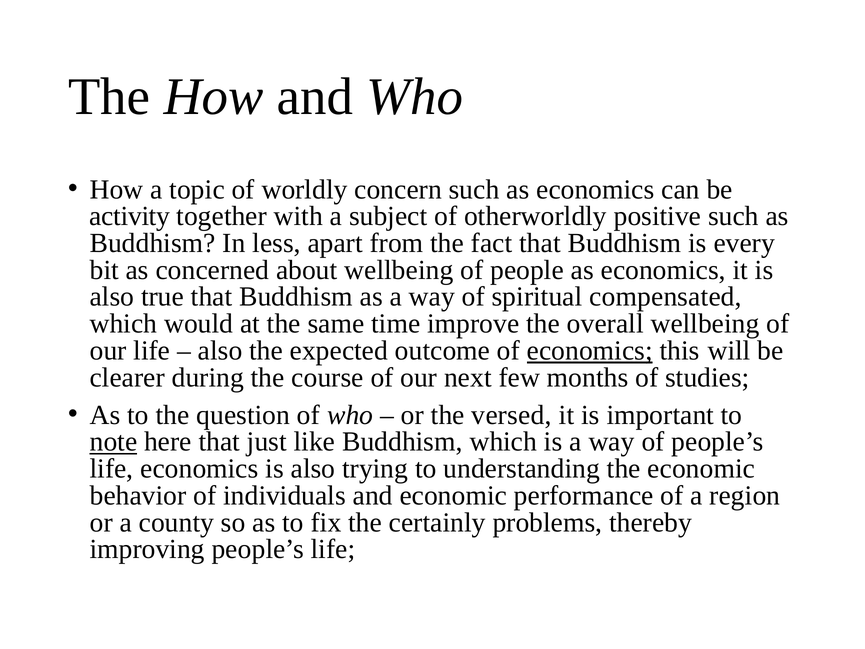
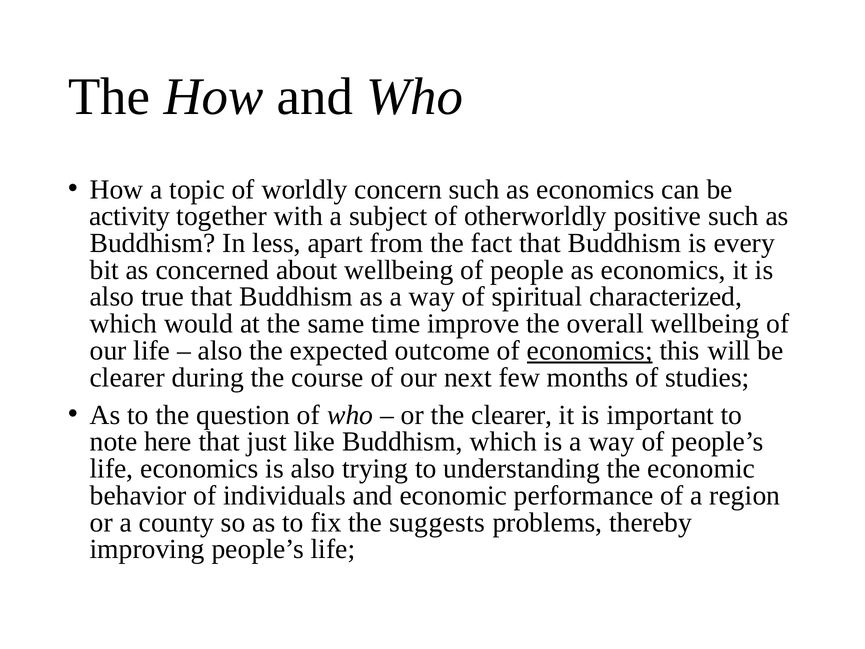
compensated: compensated -> characterized
the versed: versed -> clearer
note underline: present -> none
certainly: certainly -> suggests
